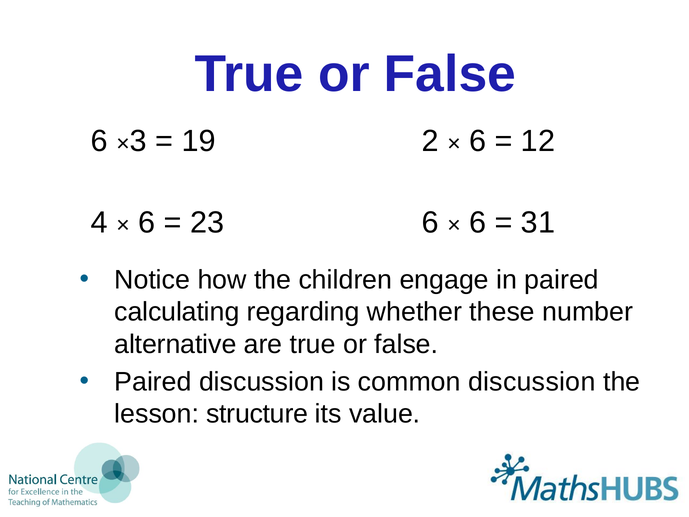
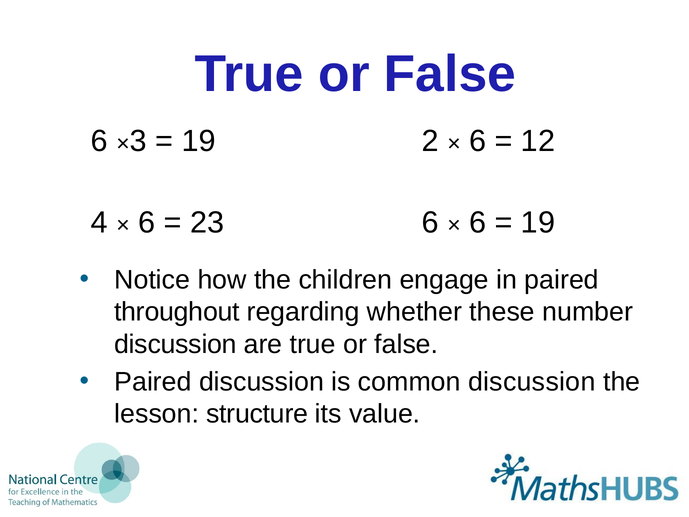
31 at (538, 223): 31 -> 19
calculating: calculating -> throughout
alternative at (175, 344): alternative -> discussion
